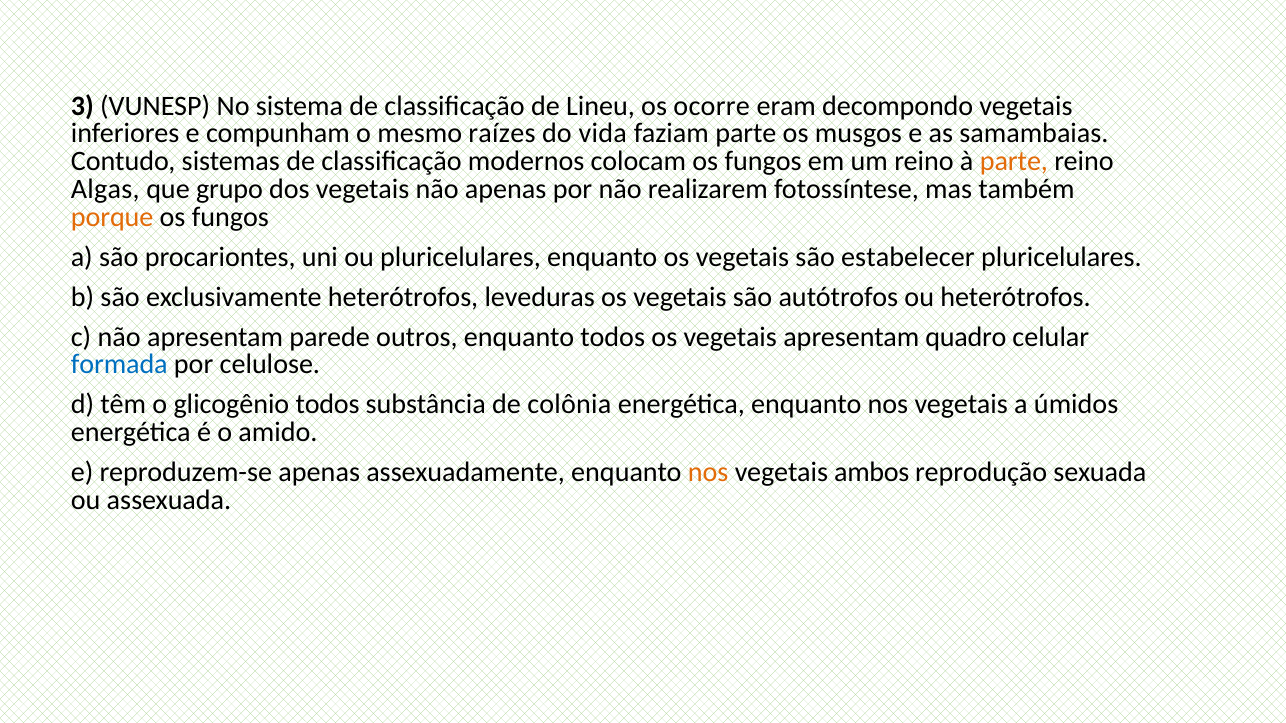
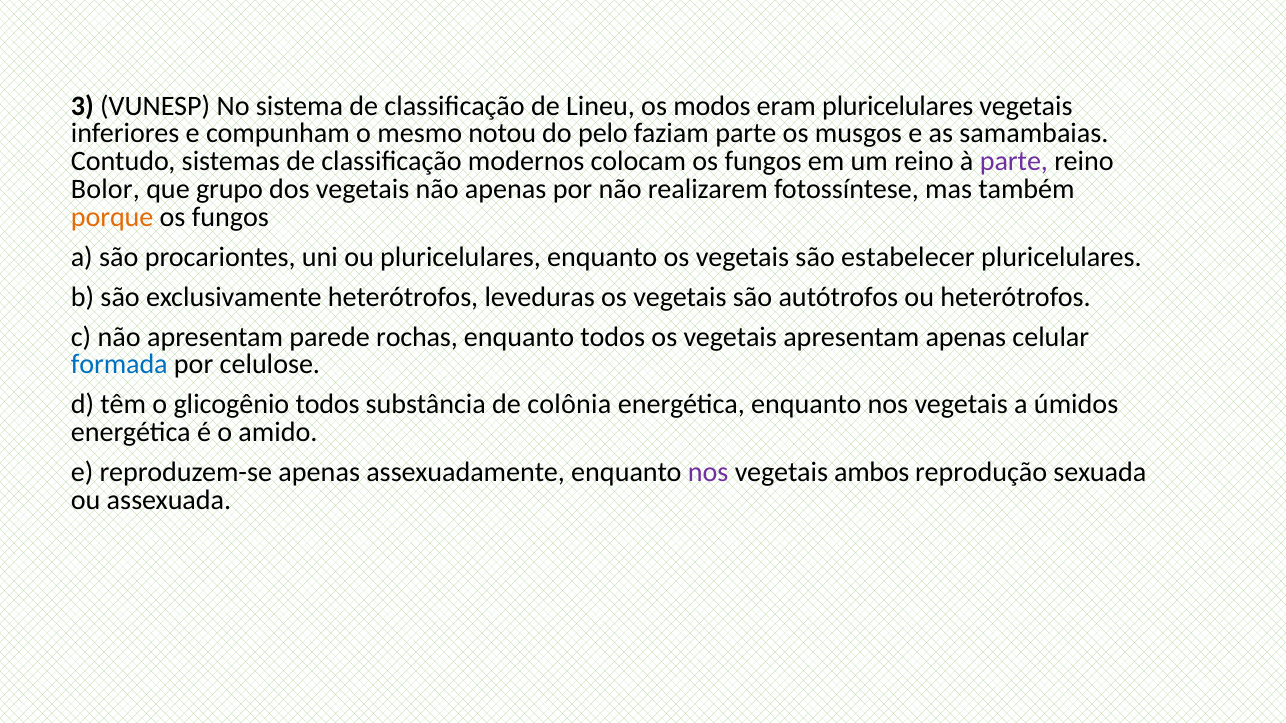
ocorre: ocorre -> modos
eram decompondo: decompondo -> pluricelulares
raízes: raízes -> notou
vida: vida -> pelo
parte at (1014, 162) colour: orange -> purple
Algas: Algas -> Bolor
outros: outros -> rochas
apresentam quadro: quadro -> apenas
nos at (708, 473) colour: orange -> purple
